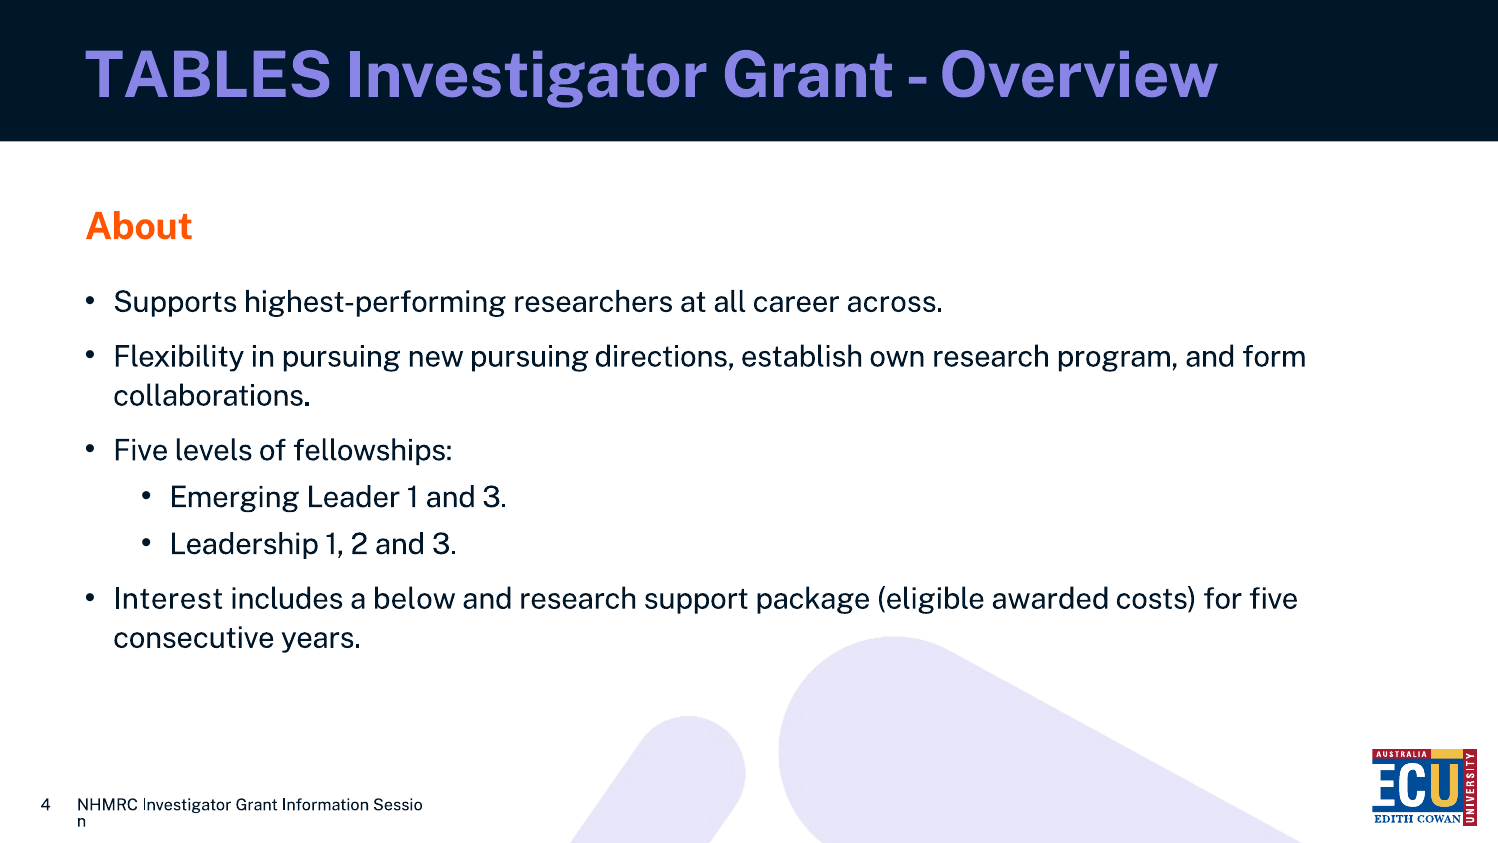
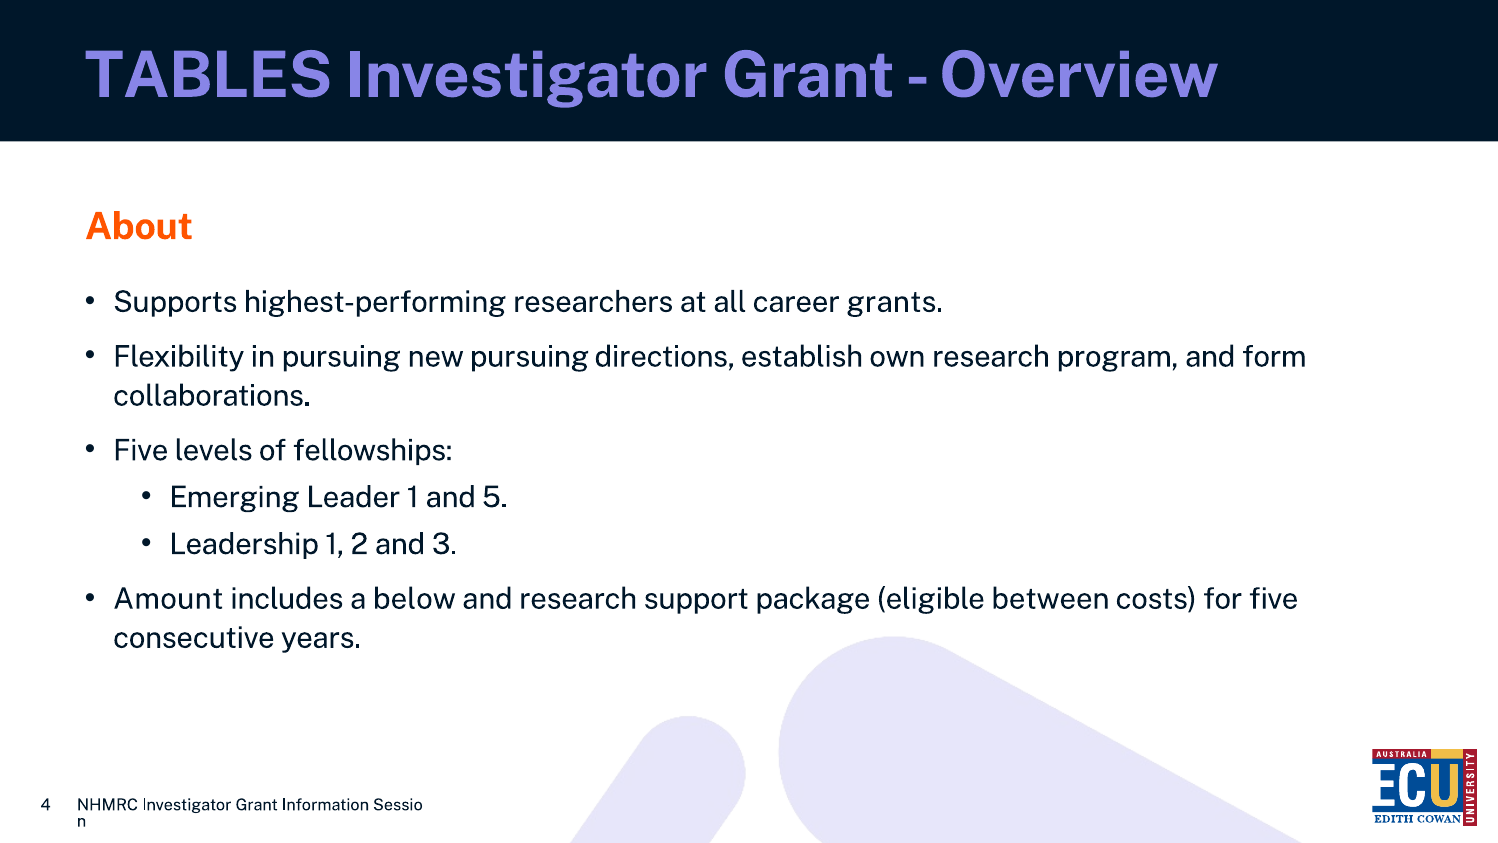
across: across -> grants
1 and 3: 3 -> 5
Interest: Interest -> Amount
awarded: awarded -> between
